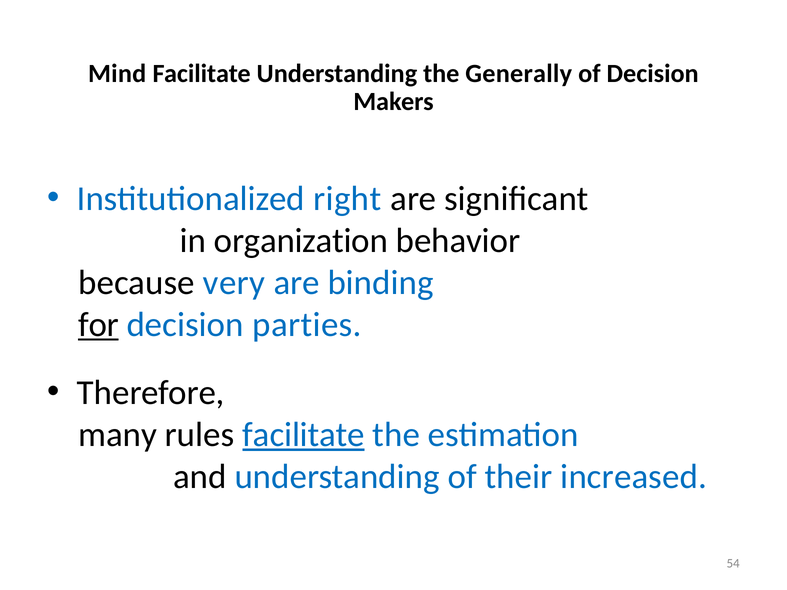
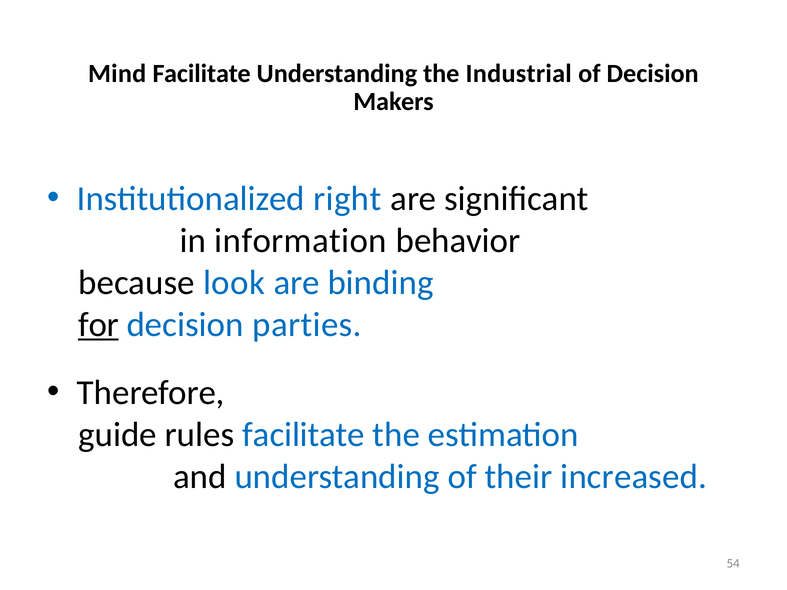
Generally: Generally -> Industrial
organization: organization -> information
very: very -> look
many: many -> guide
facilitate at (304, 435) underline: present -> none
